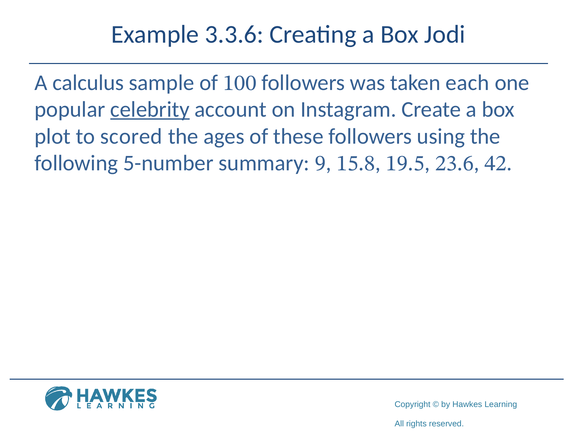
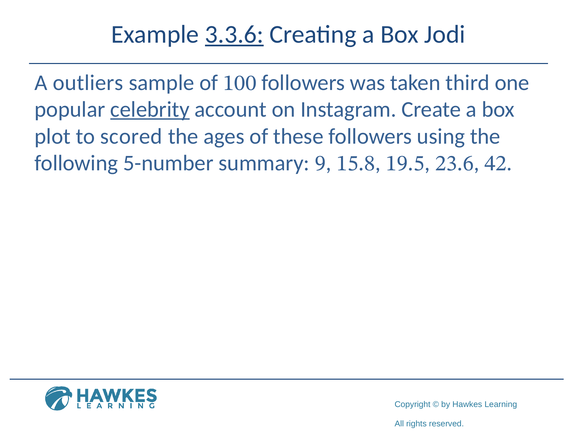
3.3.6 underline: none -> present
calculus: calculus -> outliers
each: each -> third
